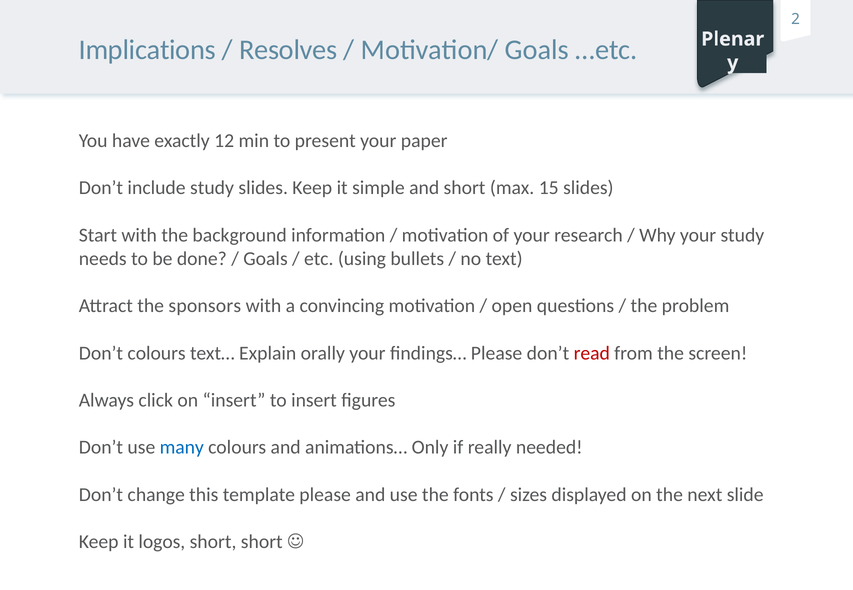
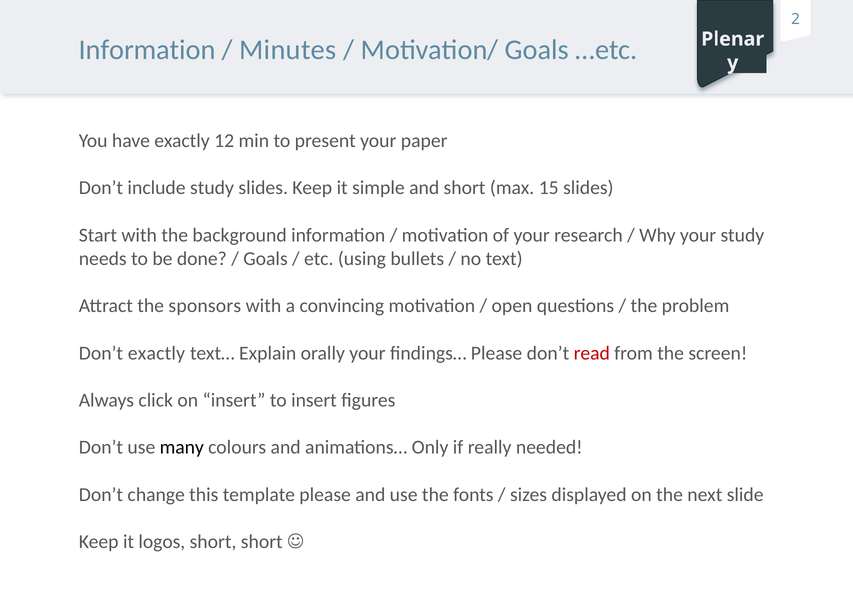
Implications at (147, 50): Implications -> Information
Resolves: Resolves -> Minutes
Don’t colours: colours -> exactly
many colour: blue -> black
